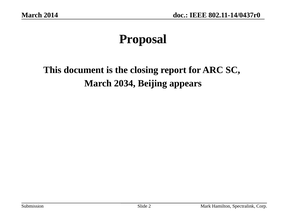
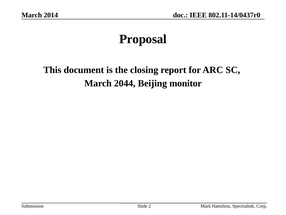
2034: 2034 -> 2044
appears: appears -> monitor
